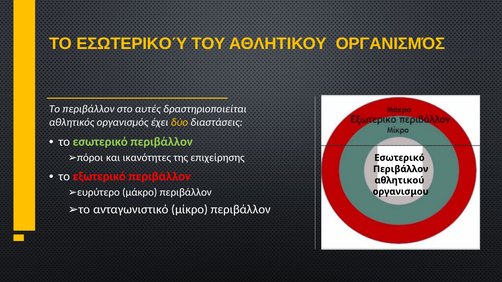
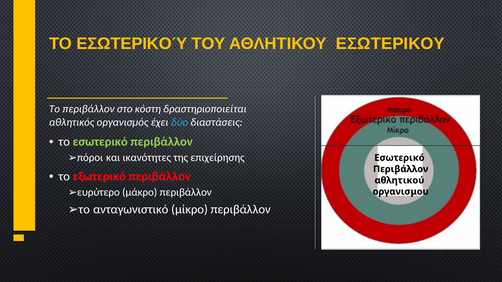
ΑΘΛΗΤΙΚΟΥ ΟΡΓΑΝΙΣΜΌΣ: ΟΡΓΑΝΙΣΜΌΣ -> ΕΣΩΤΕΡΙΚΟΥ
αυτές: αυτές -> κόστη
δύο colour: yellow -> light blue
